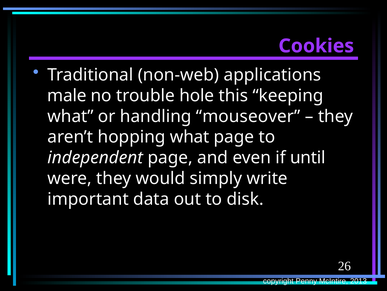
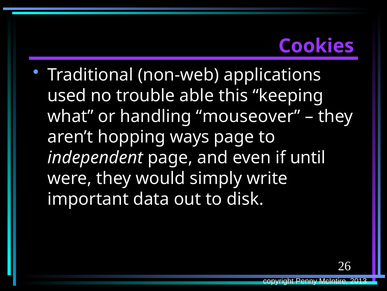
male: male -> used
hole: hole -> able
hopping what: what -> ways
